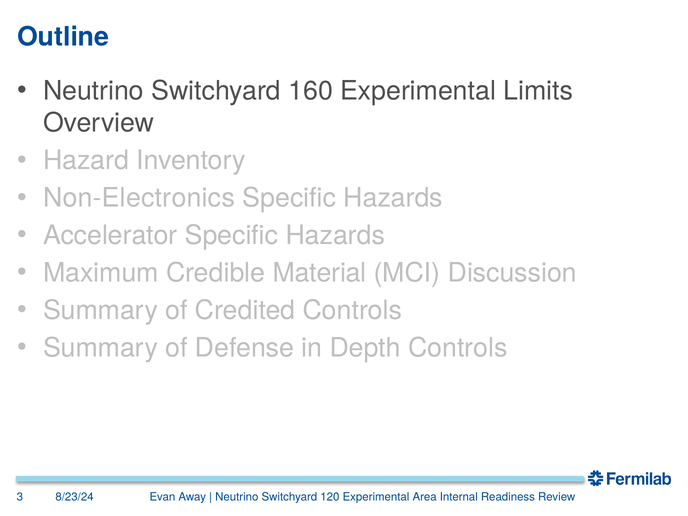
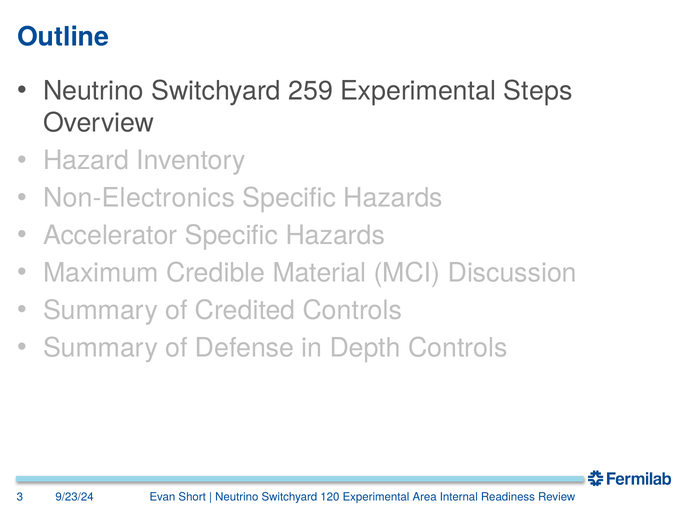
160: 160 -> 259
Limits: Limits -> Steps
8/23/24: 8/23/24 -> 9/23/24
Away: Away -> Short
